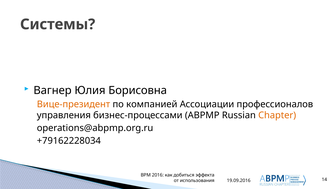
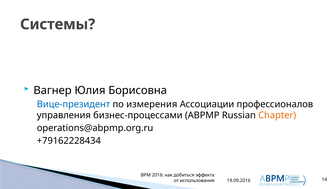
Вице-президент colour: orange -> blue
компанией: компанией -> измерения
+79162228034: +79162228034 -> +79162228434
